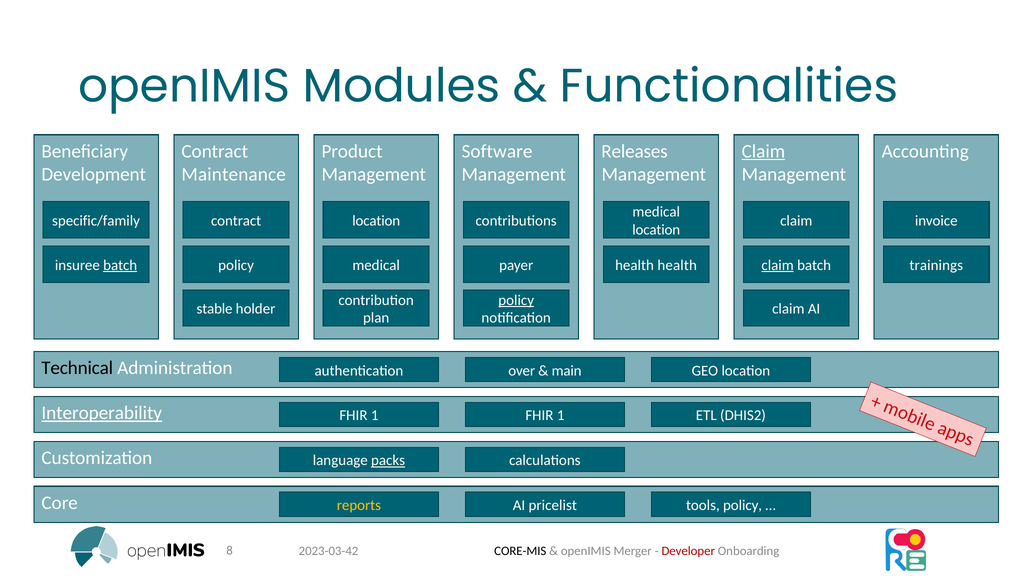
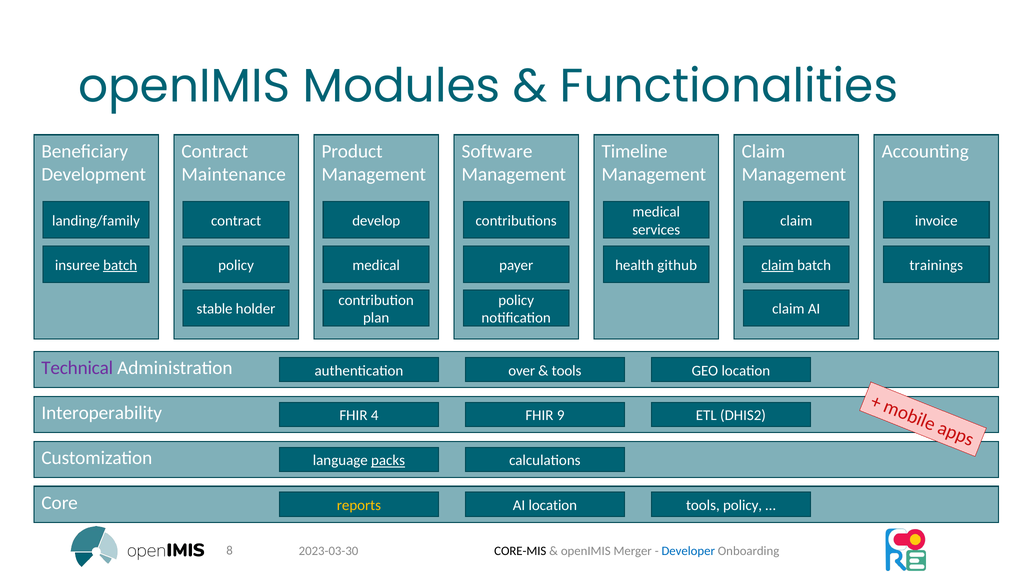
Releases: Releases -> Timeline
Claim at (763, 152) underline: present -> none
specific/family: specific/family -> landing/family
location at (376, 221): location -> develop
location at (656, 230): location -> services
health health: health -> github
policy at (516, 300) underline: present -> none
Technical colour: black -> purple
main at (567, 371): main -> tools
Interoperability underline: present -> none
1 at (375, 416): 1 -> 4
1 at (561, 416): 1 -> 9
AI pricelist: pricelist -> location
2023-03-42: 2023-03-42 -> 2023-03-30
Developer colour: red -> blue
